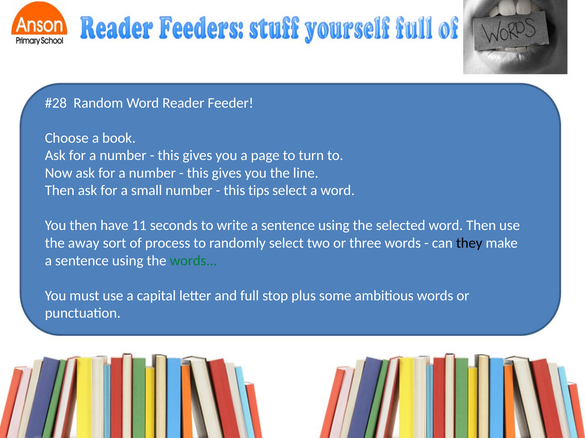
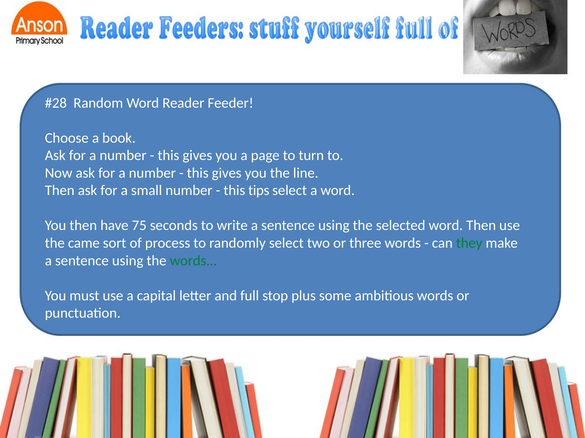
11: 11 -> 75
away: away -> came
they colour: black -> green
